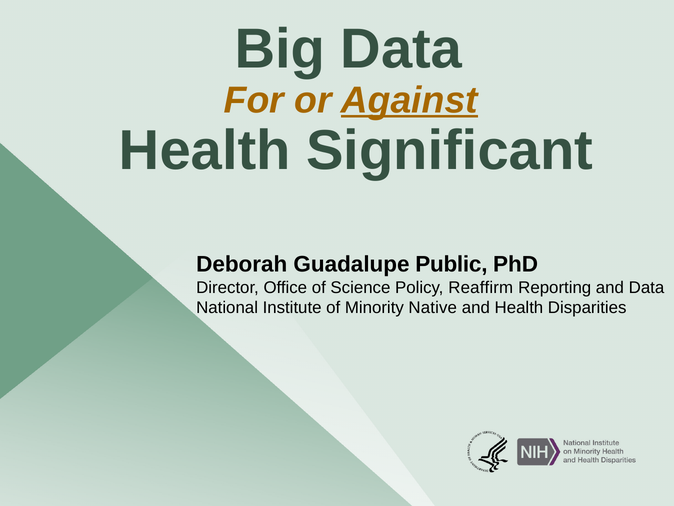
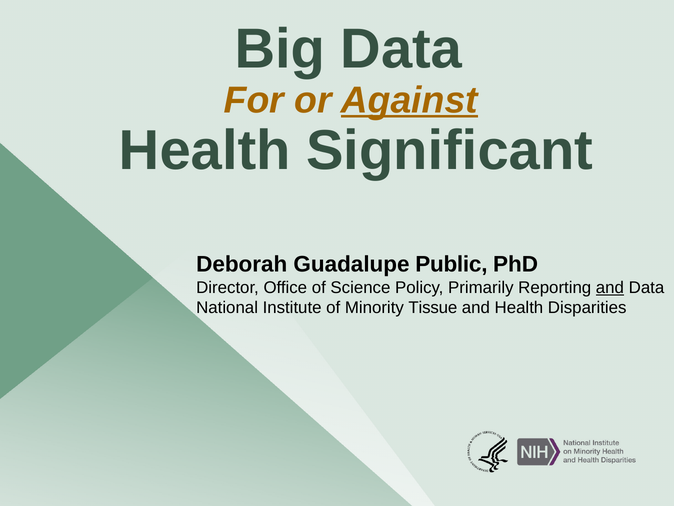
Reaffirm: Reaffirm -> Primarily
and at (610, 287) underline: none -> present
Native: Native -> Tissue
